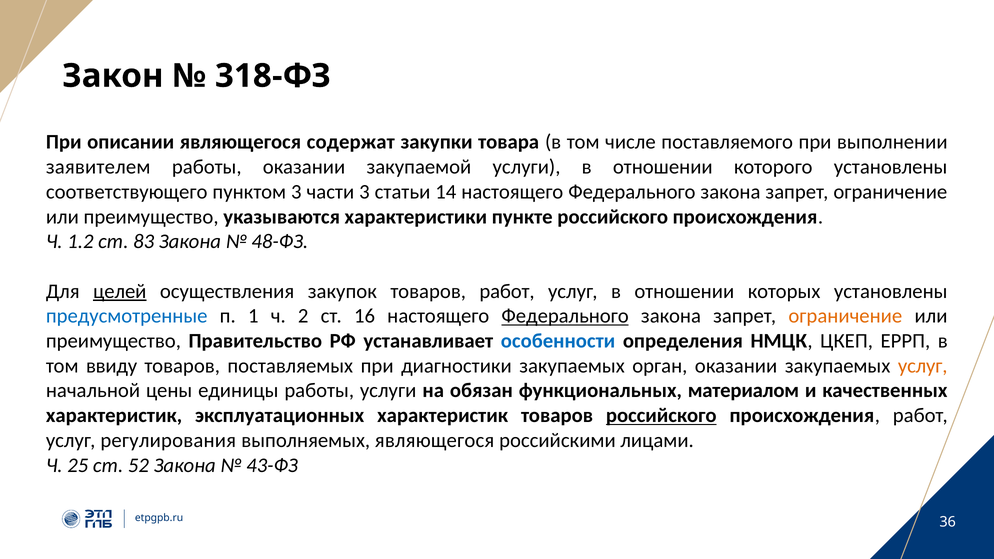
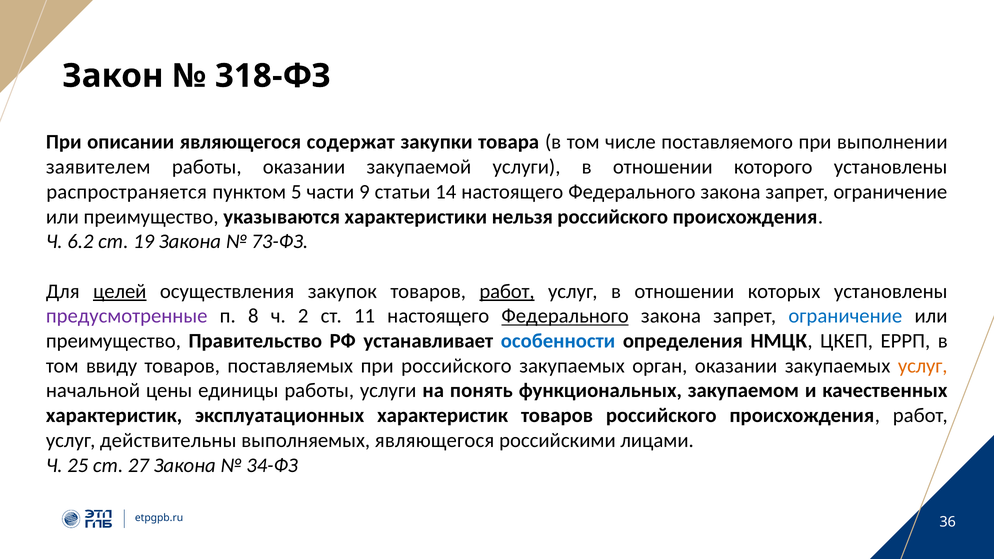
соответствующего: соответствующего -> распространяется
пунктом 3: 3 -> 5
части 3: 3 -> 9
пункте: пункте -> нельзя
1.2: 1.2 -> 6.2
83: 83 -> 19
48-ФЗ: 48-ФЗ -> 73-ФЗ
работ at (507, 291) underline: none -> present
предусмотренные colour: blue -> purple
1: 1 -> 8
16: 16 -> 11
ограничение at (845, 316) colour: orange -> blue
при диагностики: диагностики -> российского
обязан: обязан -> понять
материалом: материалом -> закупаемом
российского at (661, 416) underline: present -> none
регулирования: регулирования -> действительны
52: 52 -> 27
43-ФЗ: 43-ФЗ -> 34-ФЗ
